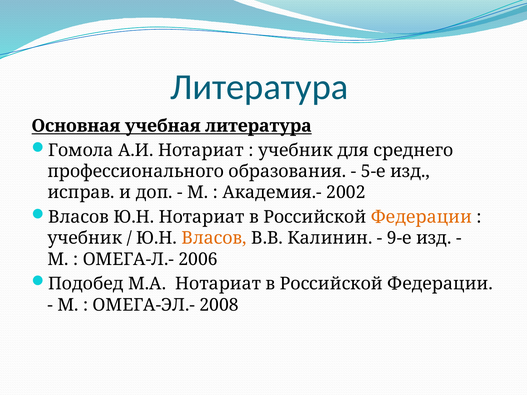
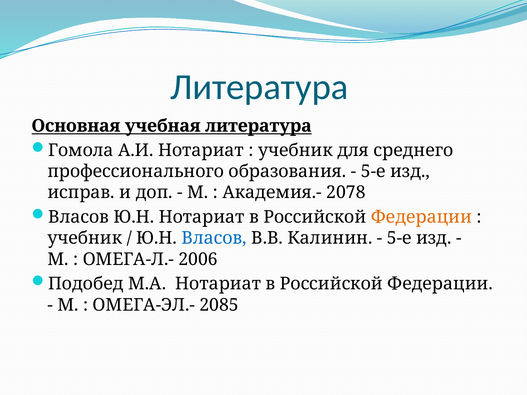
2002: 2002 -> 2078
Власов at (214, 238) colour: orange -> blue
9-е at (399, 238): 9-е -> 5-е
2008: 2008 -> 2085
